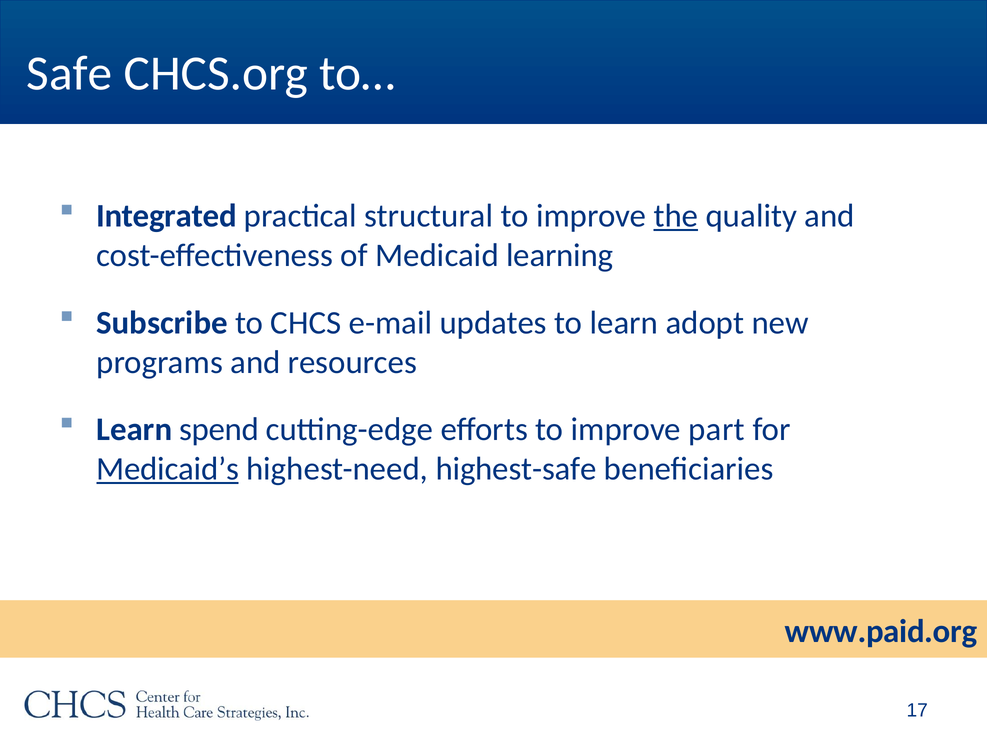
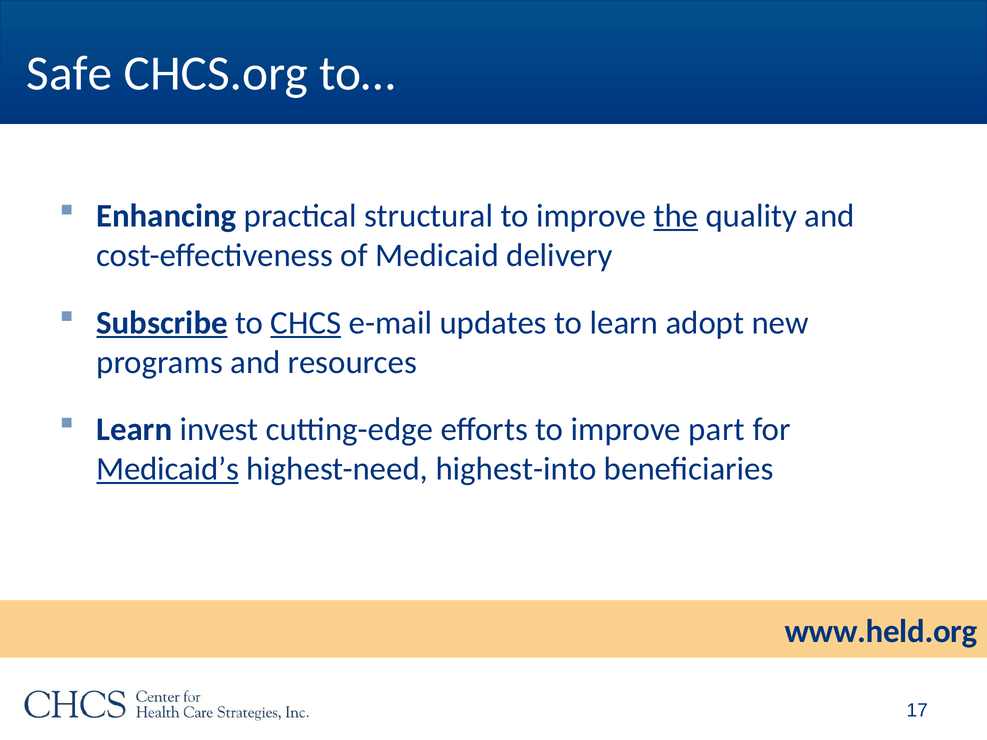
Integrated: Integrated -> Enhancing
learning: learning -> delivery
Subscribe underline: none -> present
CHCS underline: none -> present
spend: spend -> invest
highest-safe: highest-safe -> highest-into
www.paid.org: www.paid.org -> www.held.org
